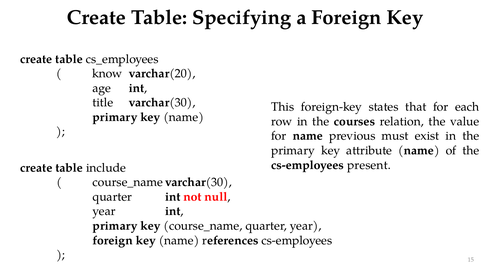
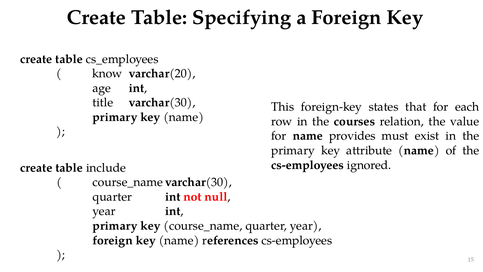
previous: previous -> provides
present: present -> ignored
